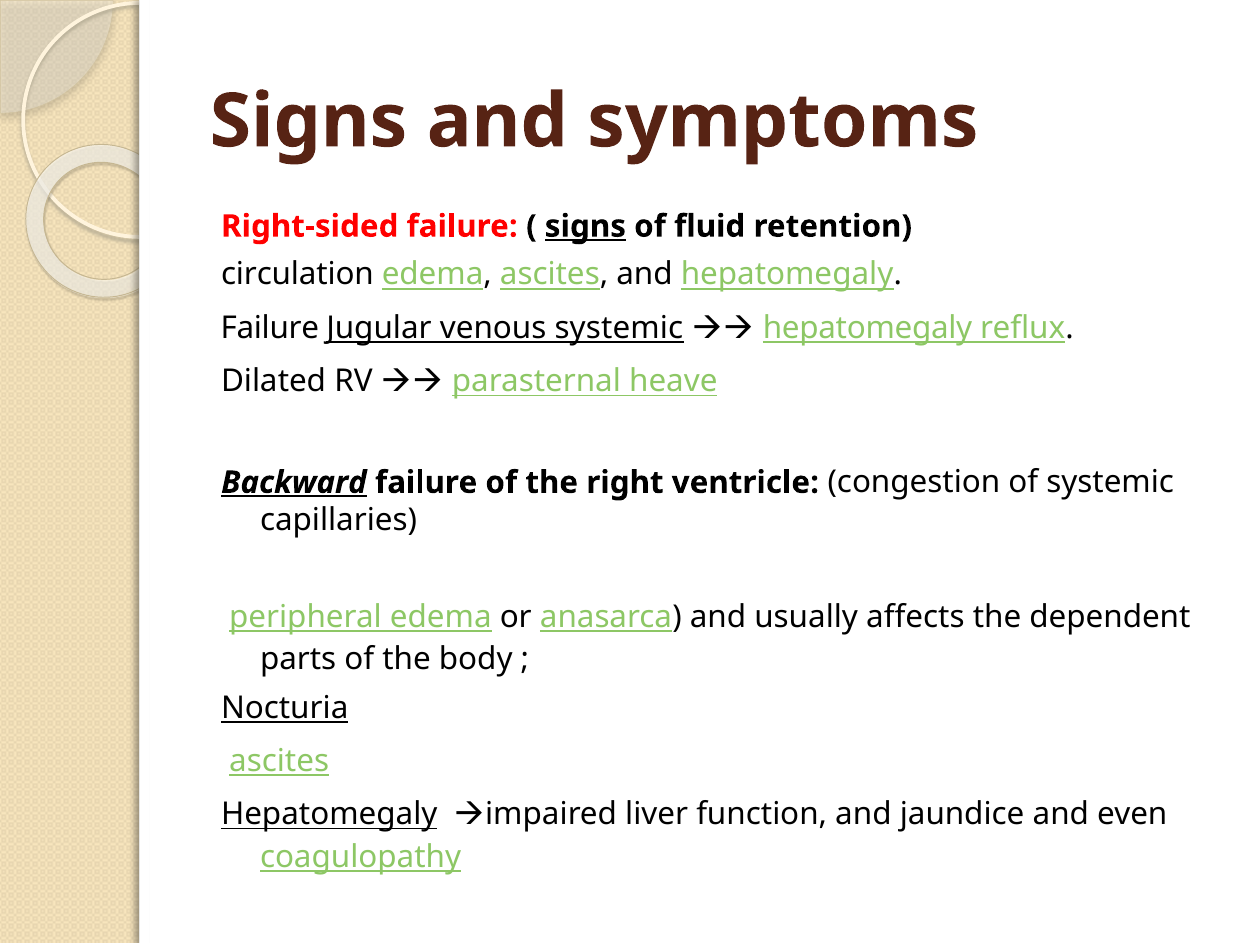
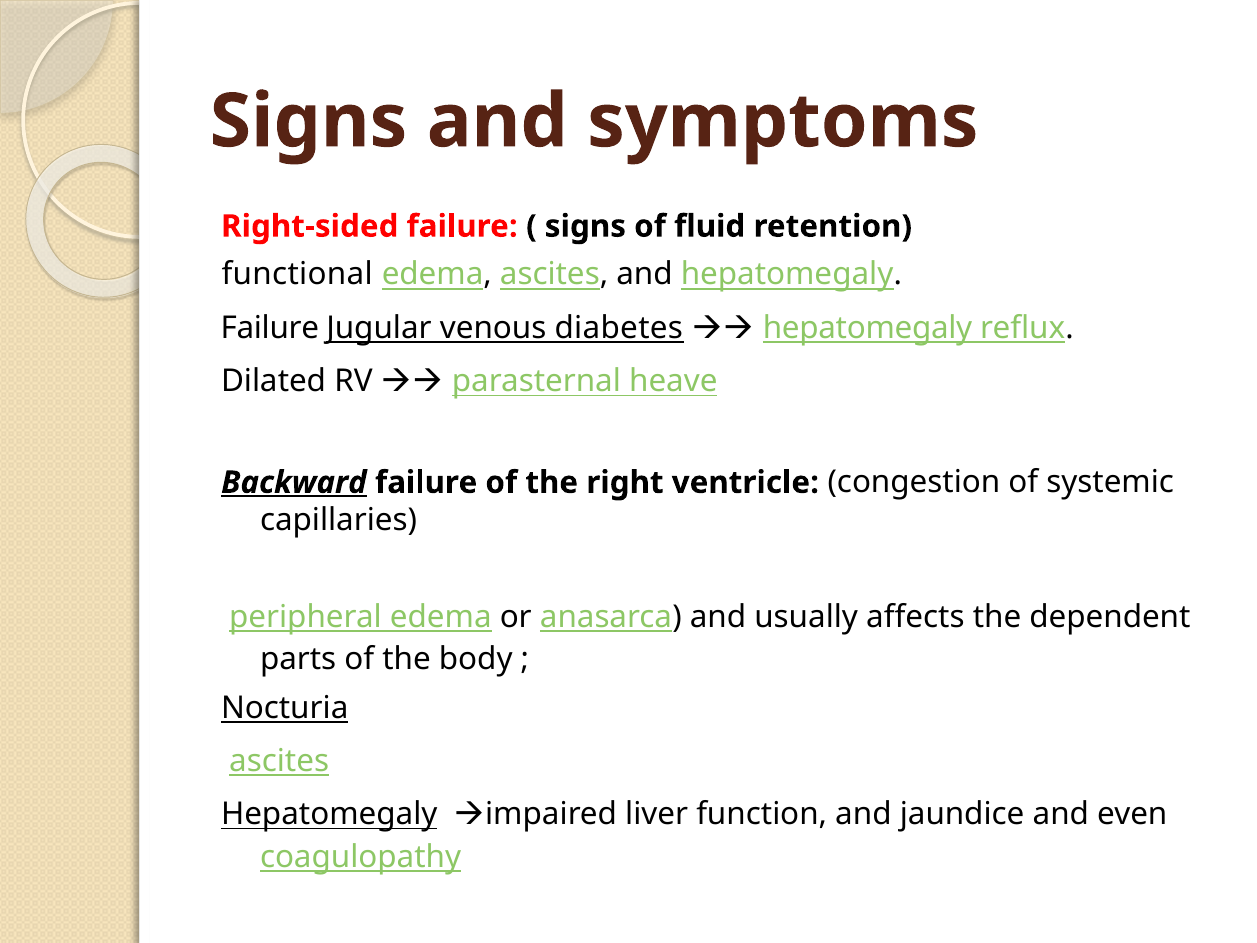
signs at (585, 226) underline: present -> none
circulation: circulation -> functional
venous systemic: systemic -> diabetes
